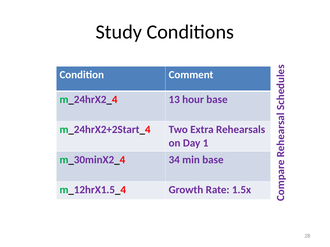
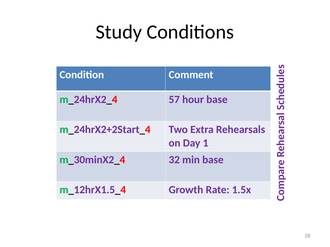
13: 13 -> 57
34: 34 -> 32
